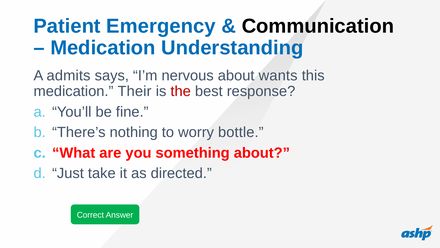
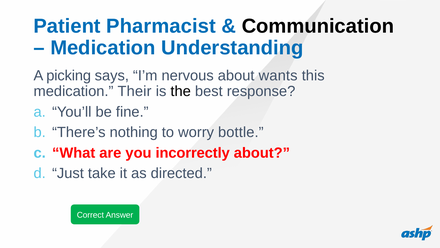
Emergency: Emergency -> Pharmacist
admits: admits -> picking
the colour: red -> black
something: something -> incorrectly
